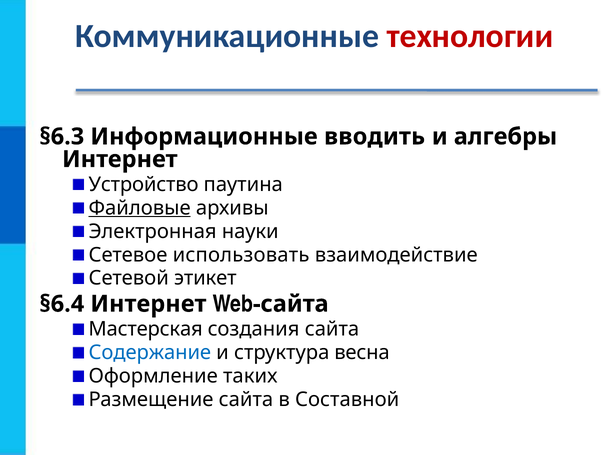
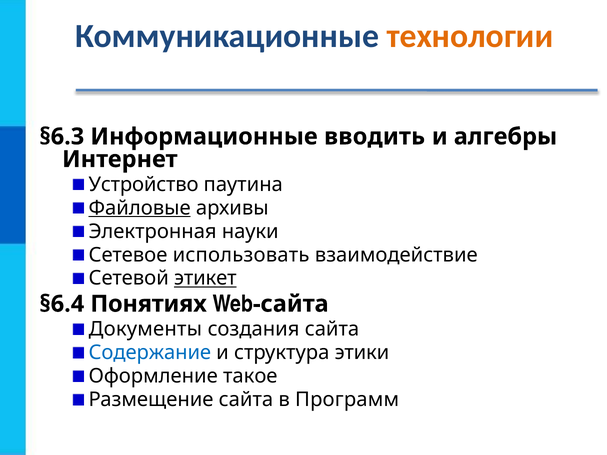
технологии colour: red -> orange
этикет underline: none -> present
§6.4 Интернет: Интернет -> Понятиях
Мастерская: Мастерская -> Документы
весна: весна -> этики
таких: таких -> такое
Составной: Составной -> Программ
